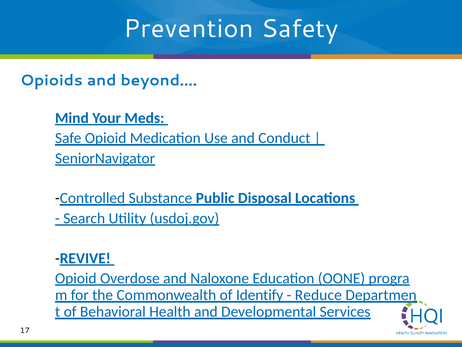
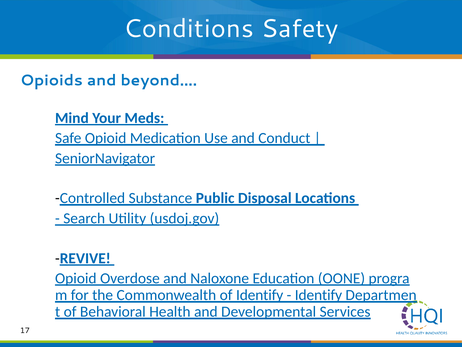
Prevention: Prevention -> Conditions
Reduce at (318, 295): Reduce -> Identify
